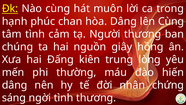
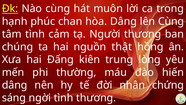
giây: giây -> thật
